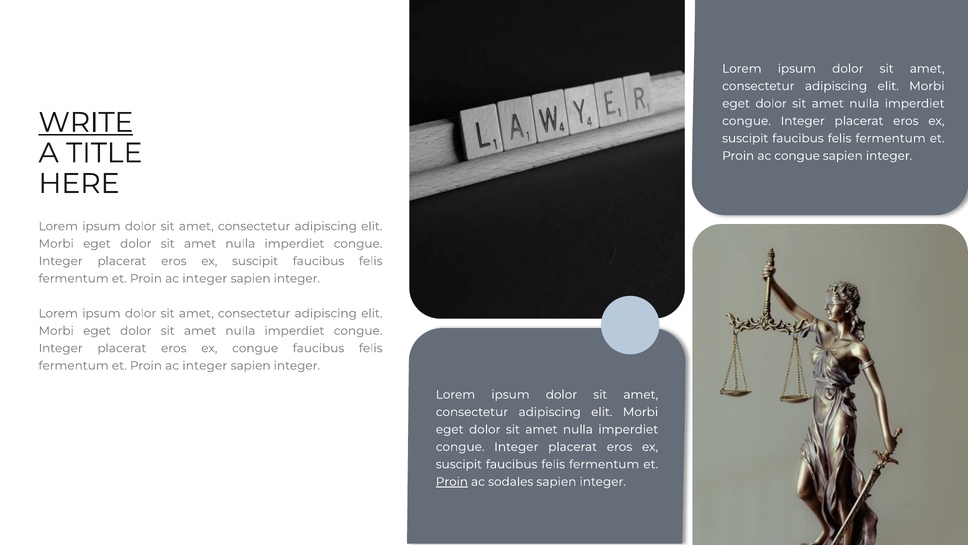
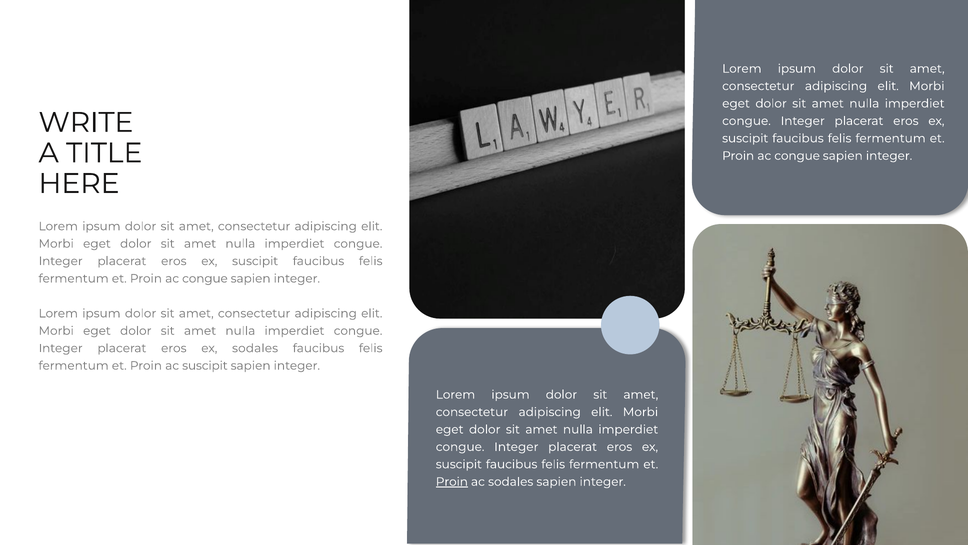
WRITE underline: present -> none
integer at (205, 278): integer -> congue
ex congue: congue -> sodales
integer at (205, 365): integer -> suscipit
